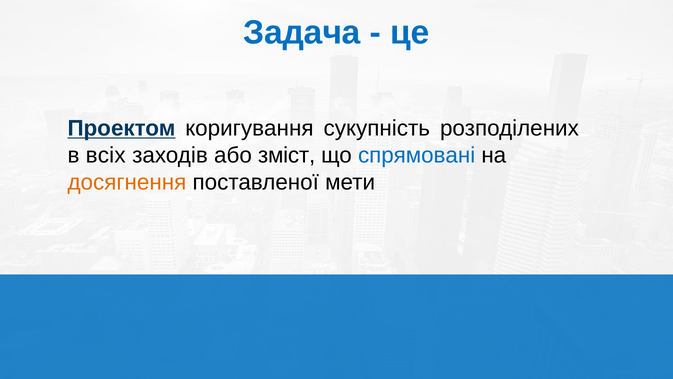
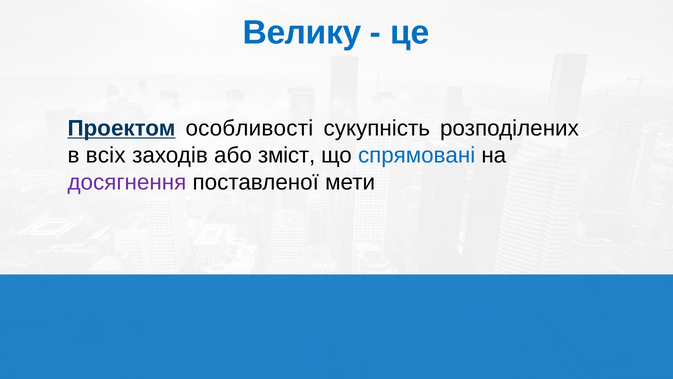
Задача: Задача -> Велику
коригування: коригування -> особливості
досягнення colour: orange -> purple
